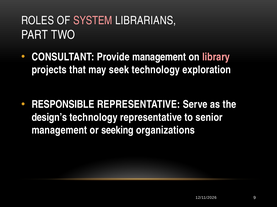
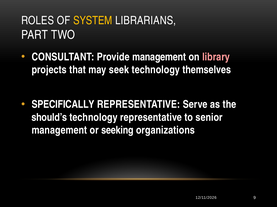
SYSTEM colour: pink -> yellow
exploration: exploration -> themselves
RESPONSIBLE: RESPONSIBLE -> SPECIFICALLY
design’s: design’s -> should’s
